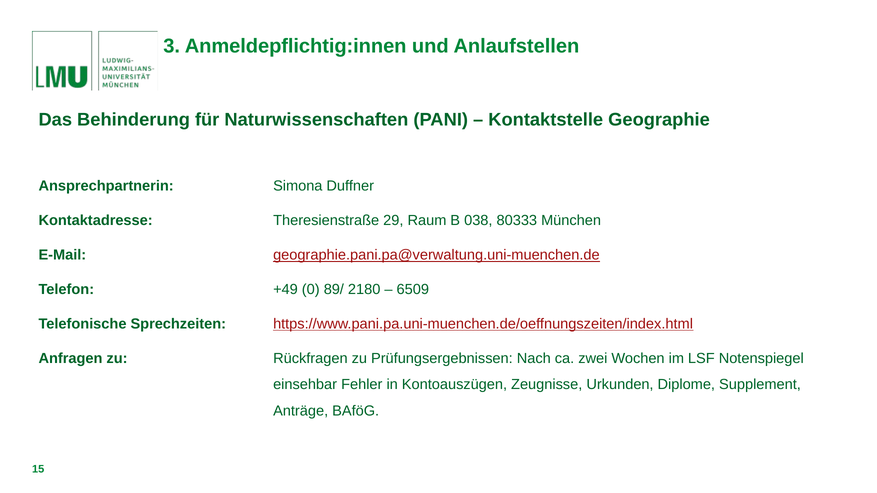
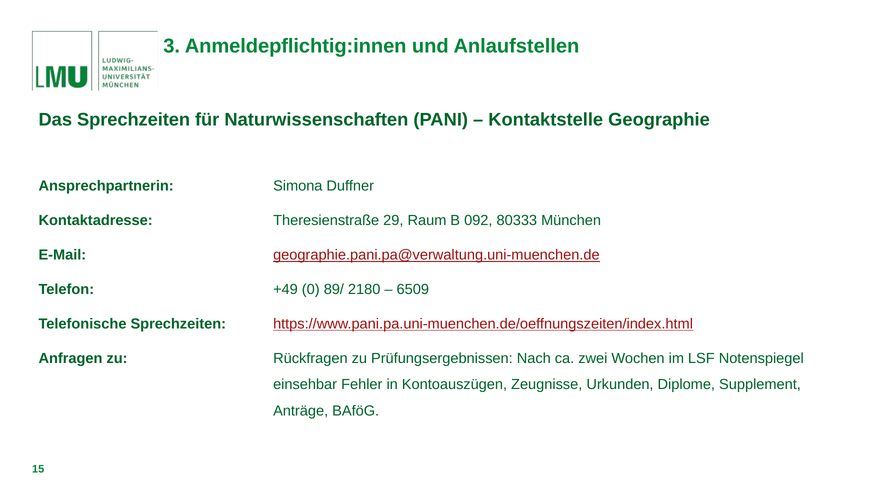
Das Behinderung: Behinderung -> Sprechzeiten
038: 038 -> 092
